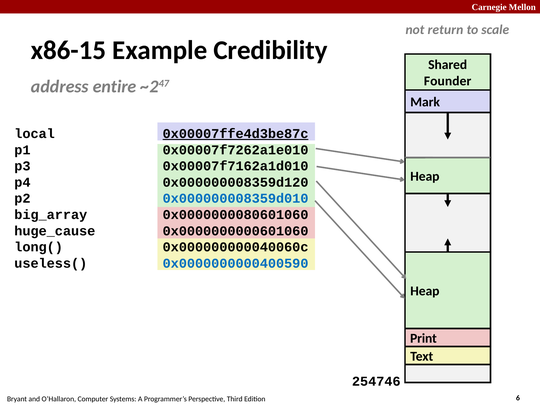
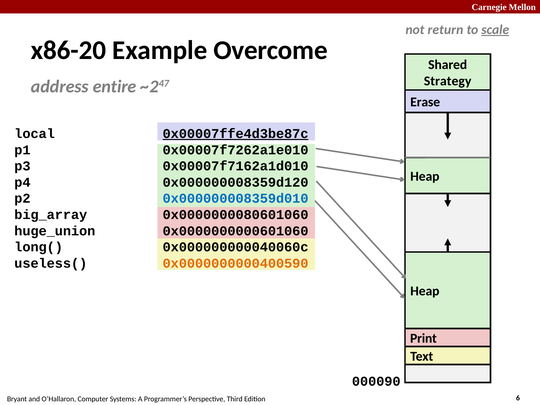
scale underline: none -> present
x86-15: x86-15 -> x86-20
Credibility: Credibility -> Overcome
Founder: Founder -> Strategy
Mark: Mark -> Erase
huge_cause: huge_cause -> huge_union
0x0000000000400590 colour: blue -> orange
254746: 254746 -> 000090
